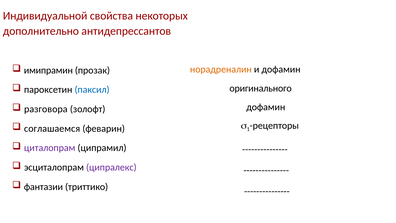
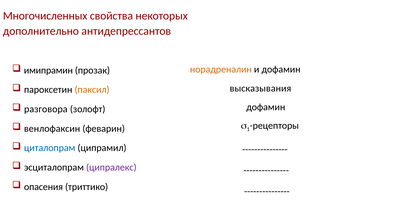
Индивидуальной: Индивидуальной -> Многочисленных
оригинального: оригинального -> высказывания
паксил colour: blue -> orange
соглашаемся: соглашаемся -> венлофаксин
циталопрам colour: purple -> blue
фантазии: фантазии -> опасения
